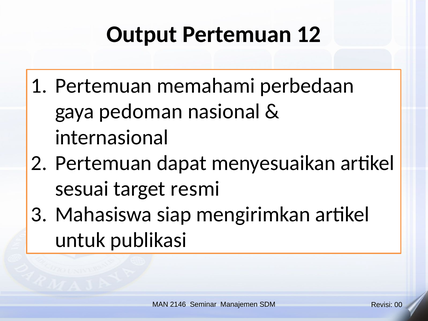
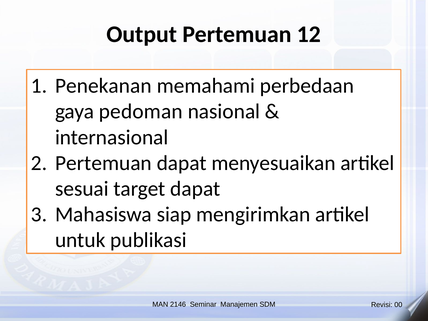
Pertemuan at (103, 86): Pertemuan -> Penekanan
target resmi: resmi -> dapat
